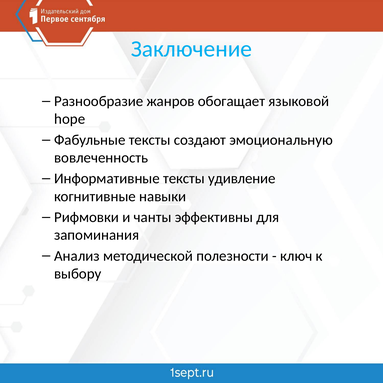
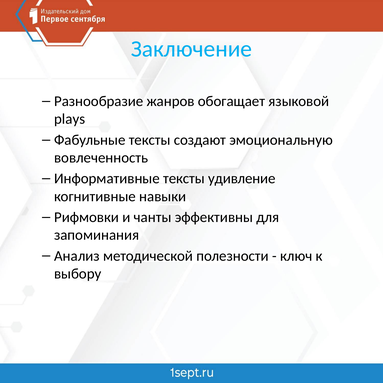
hope: hope -> plays
